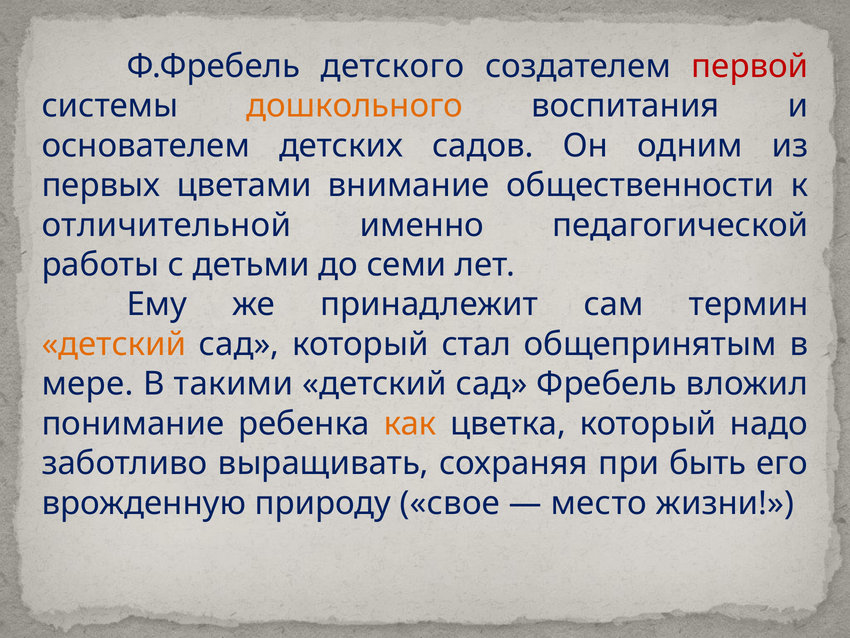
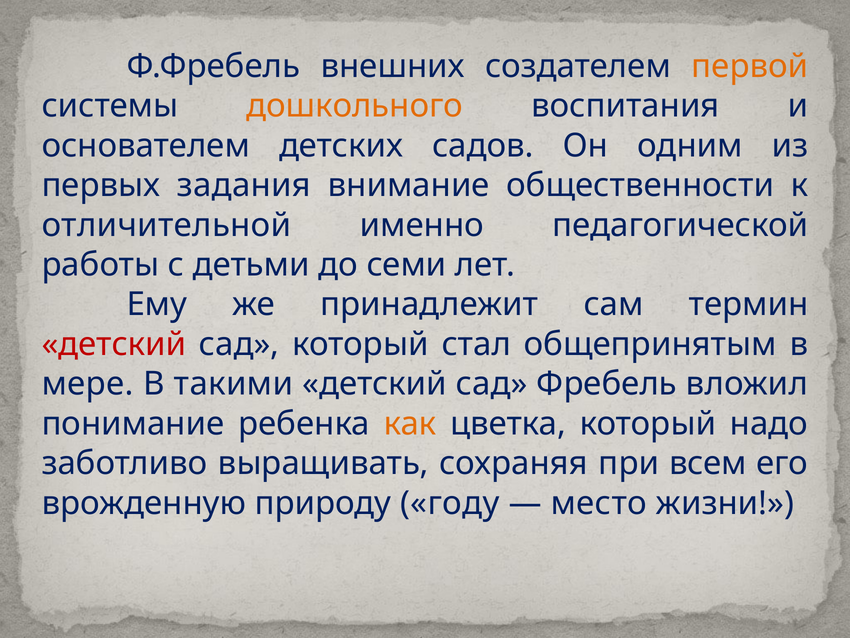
детского: детского -> внешних
первой colour: red -> orange
цветами: цветами -> задания
детский at (114, 344) colour: orange -> red
быть: быть -> всем
свое: свое -> году
